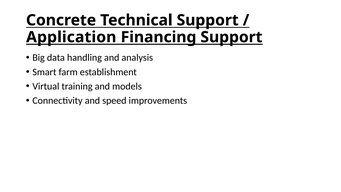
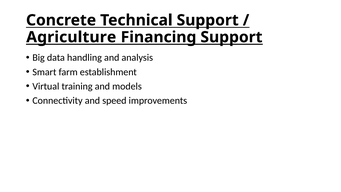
Application: Application -> Agriculture
